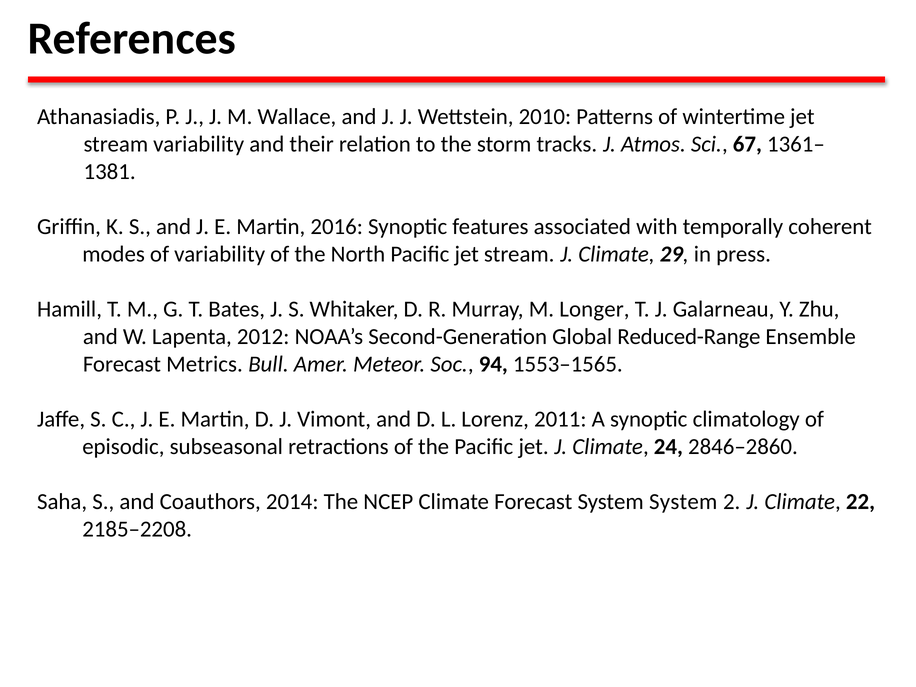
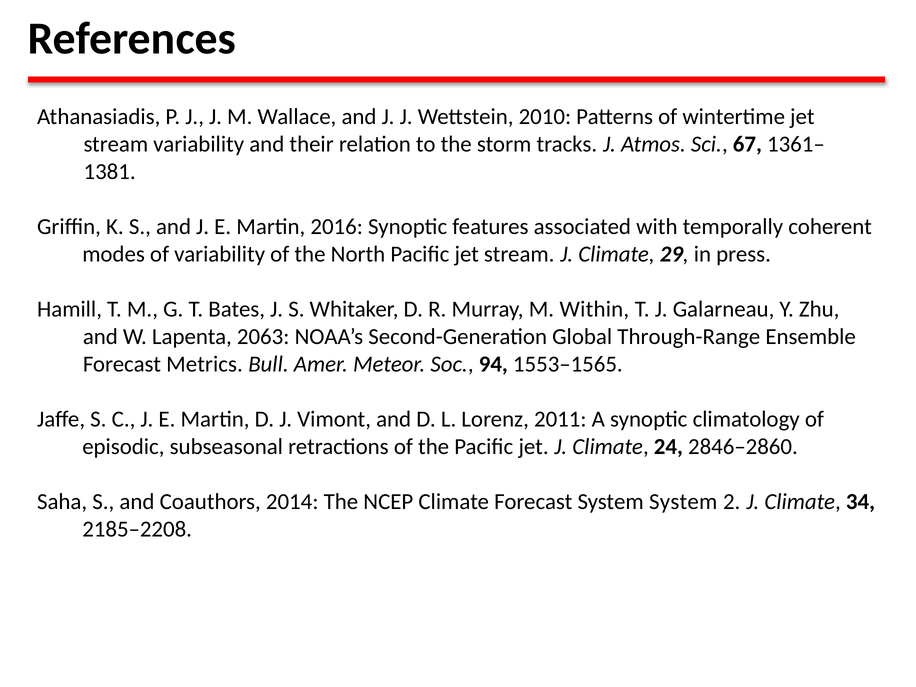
Longer: Longer -> Within
2012: 2012 -> 2063
Reduced-Range: Reduced-Range -> Through-Range
22: 22 -> 34
